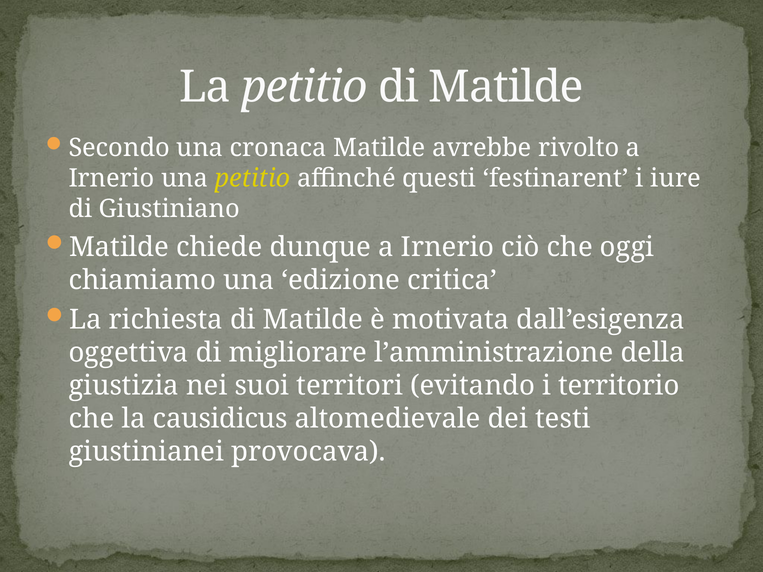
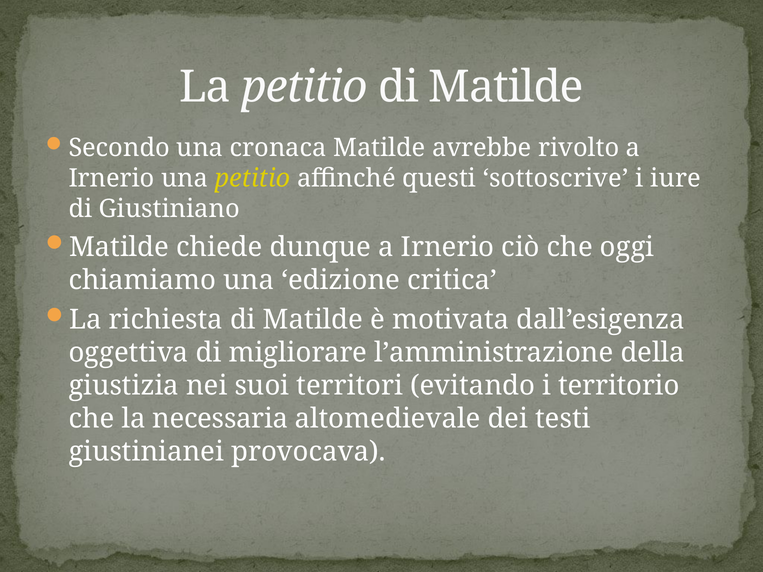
festinarent: festinarent -> sottoscrive
causidicus: causidicus -> necessaria
